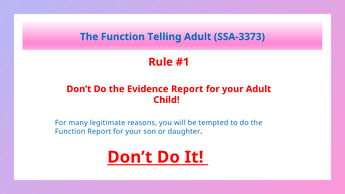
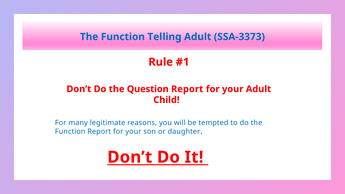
Evidence: Evidence -> Question
